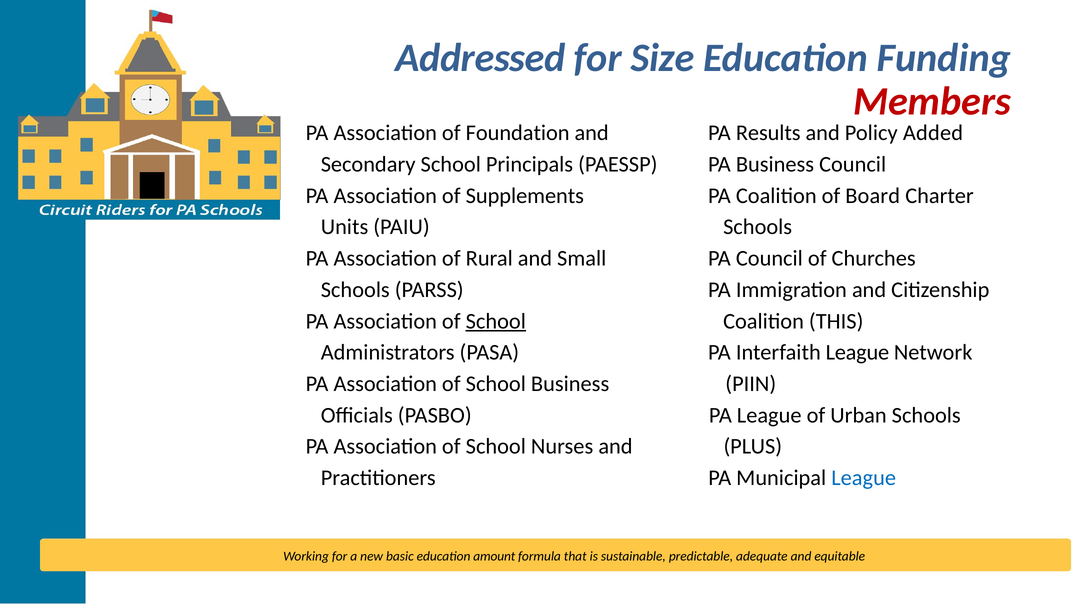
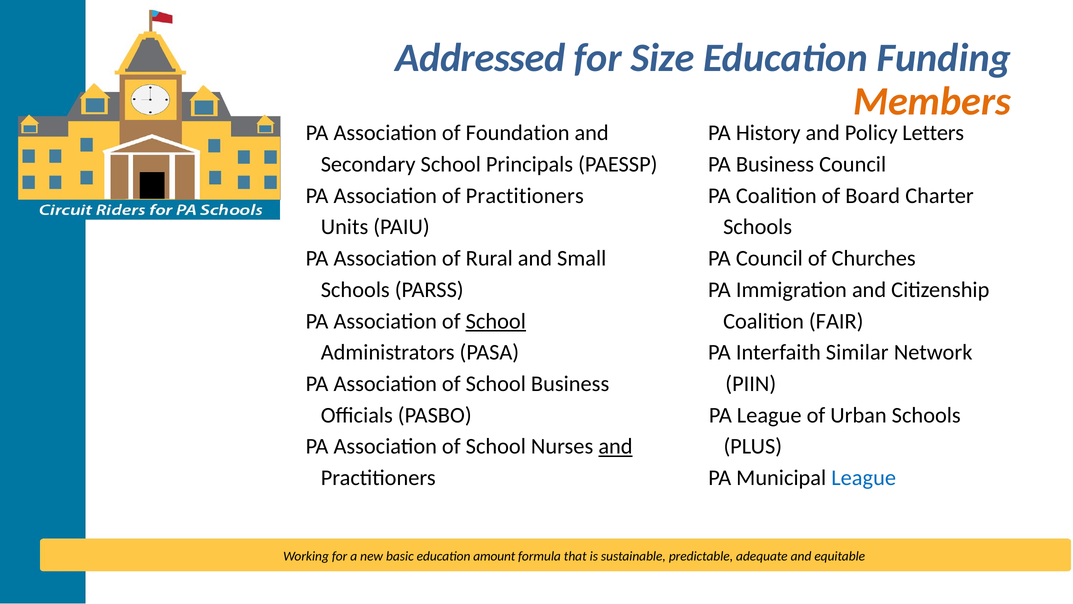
Members colour: red -> orange
Results: Results -> History
Added: Added -> Letters
of Supplements: Supplements -> Practitioners
THIS: THIS -> FAIR
Interfaith League: League -> Similar
and at (615, 446) underline: none -> present
